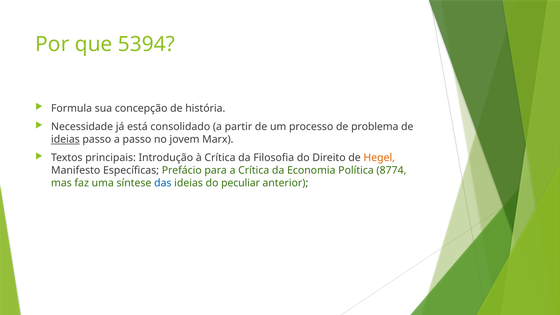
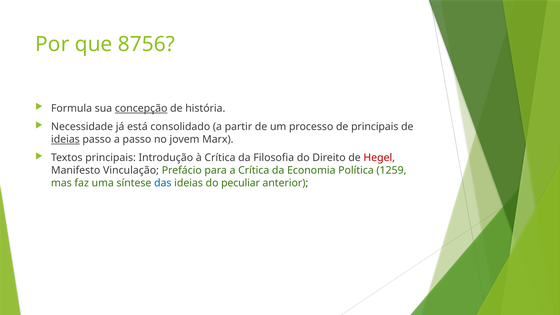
5394: 5394 -> 8756
concepção underline: none -> present
de problema: problema -> principais
Hegel colour: orange -> red
Específicas: Específicas -> Vinculação
8774: 8774 -> 1259
